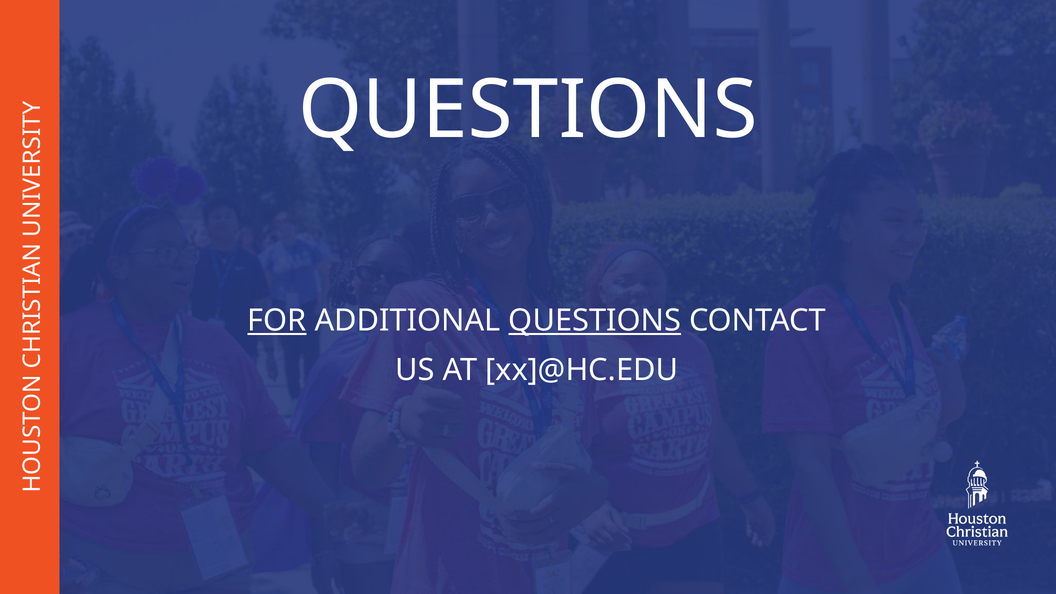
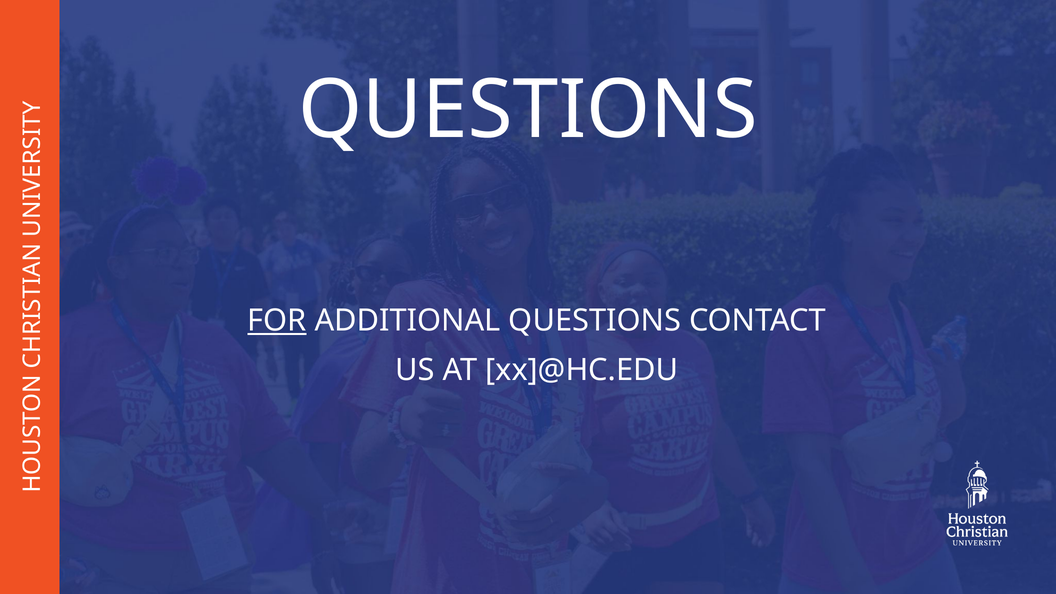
QUESTIONS at (595, 321) underline: present -> none
